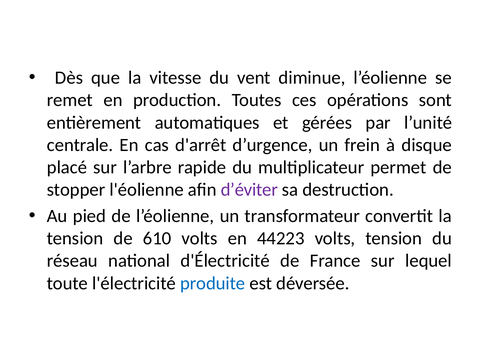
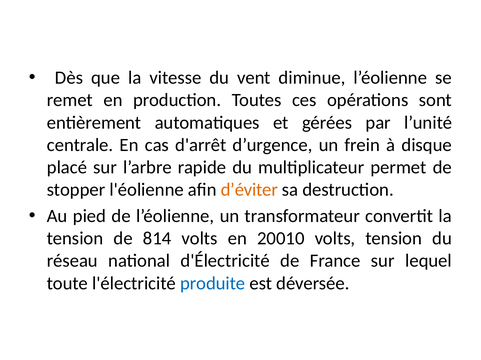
d’éviter colour: purple -> orange
610: 610 -> 814
44223: 44223 -> 20010
